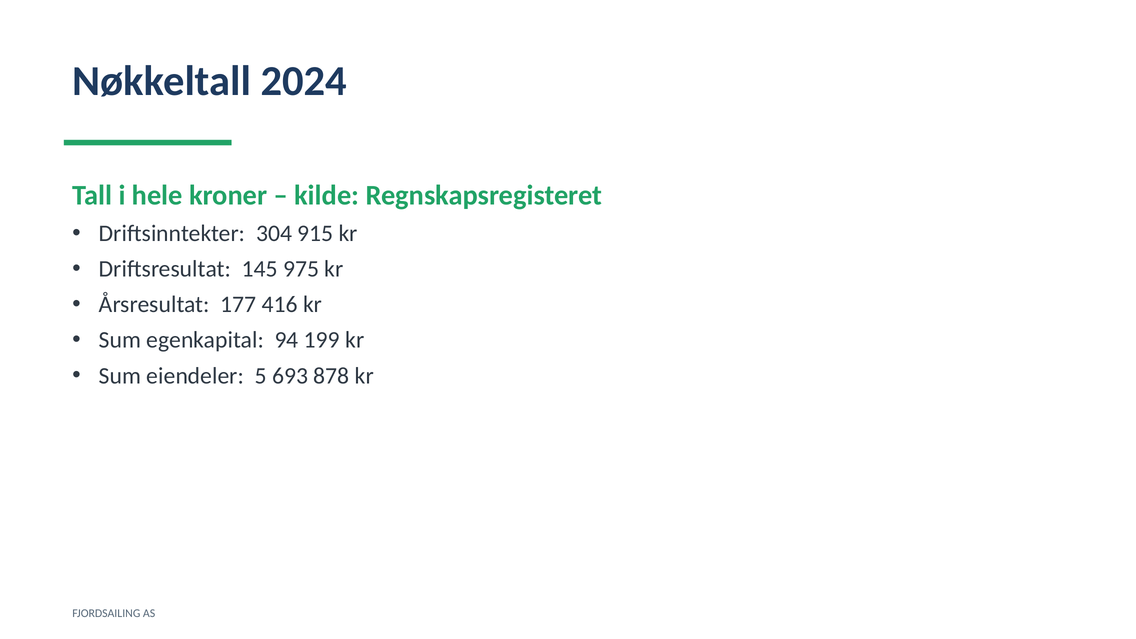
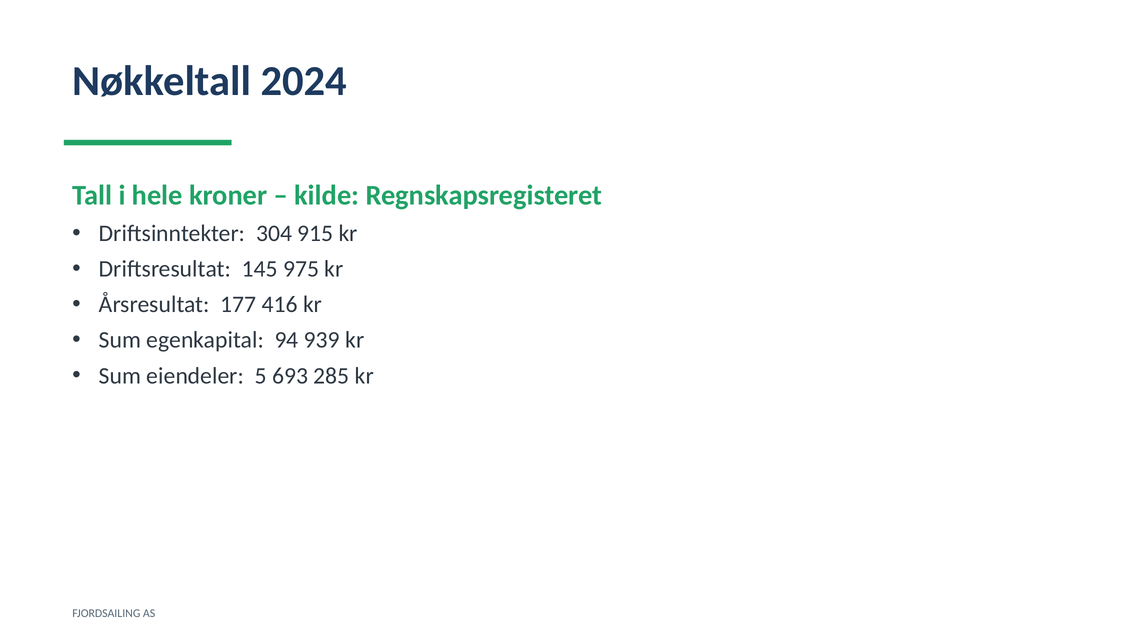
199: 199 -> 939
878: 878 -> 285
